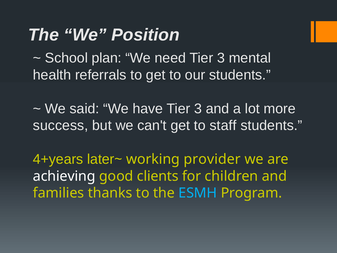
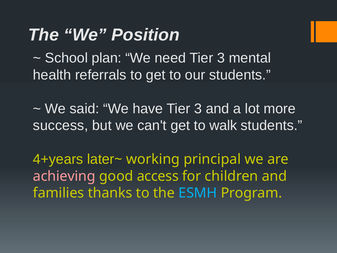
staff: staff -> walk
provider: provider -> principal
achieving colour: white -> pink
clients: clients -> access
